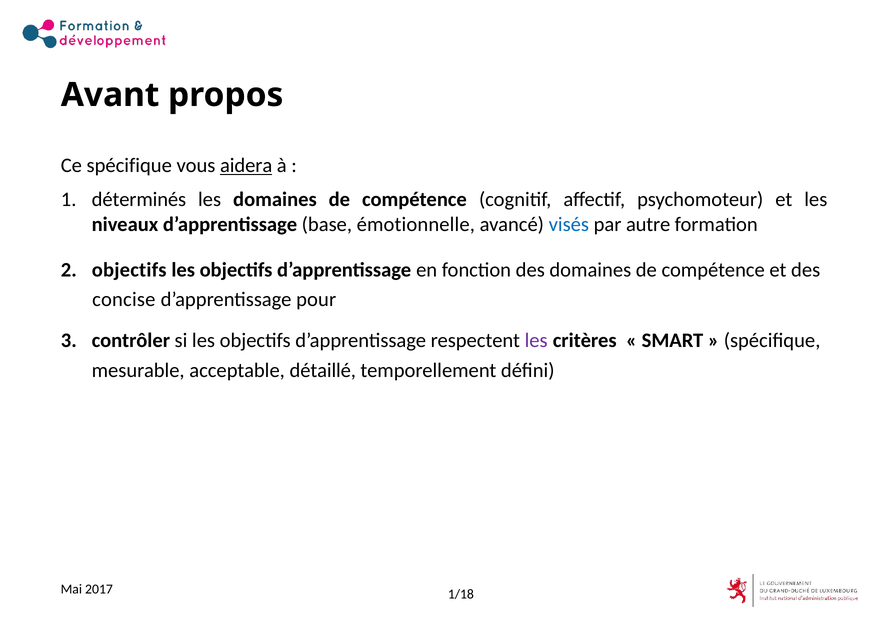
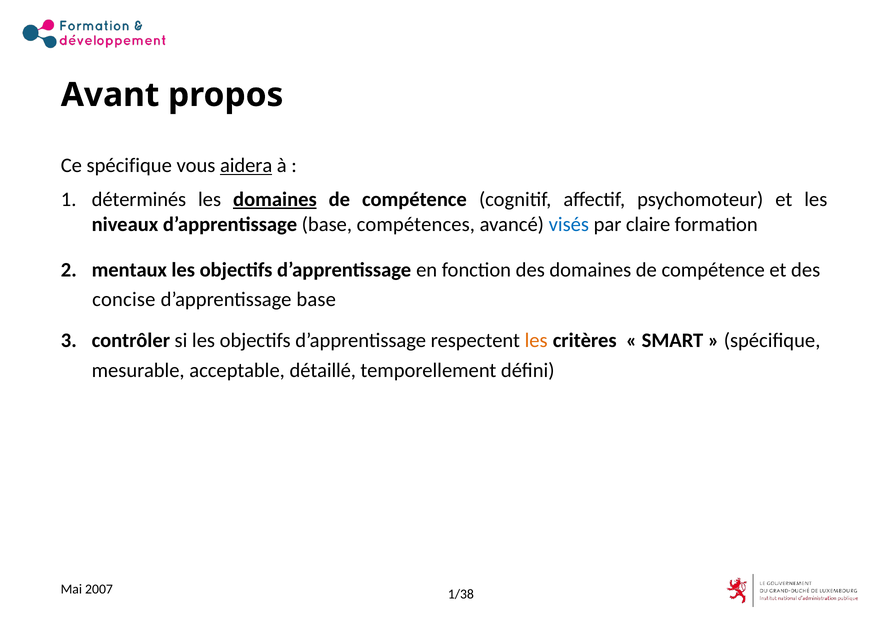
domaines at (275, 199) underline: none -> present
émotionnelle: émotionnelle -> compétences
autre: autre -> claire
objectifs at (129, 270): objectifs -> mentaux
pour at (316, 299): pour -> base
les at (536, 340) colour: purple -> orange
2017: 2017 -> 2007
1/18: 1/18 -> 1/38
